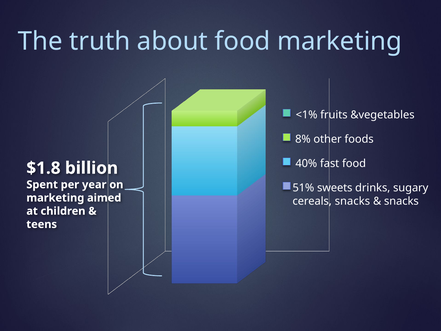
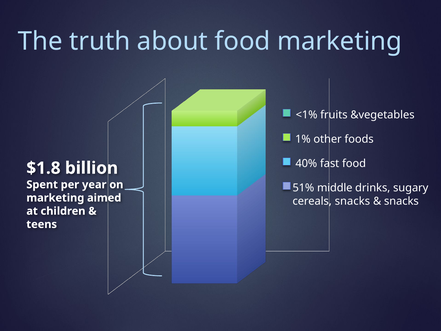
8%: 8% -> 1%
sweets: sweets -> middle
